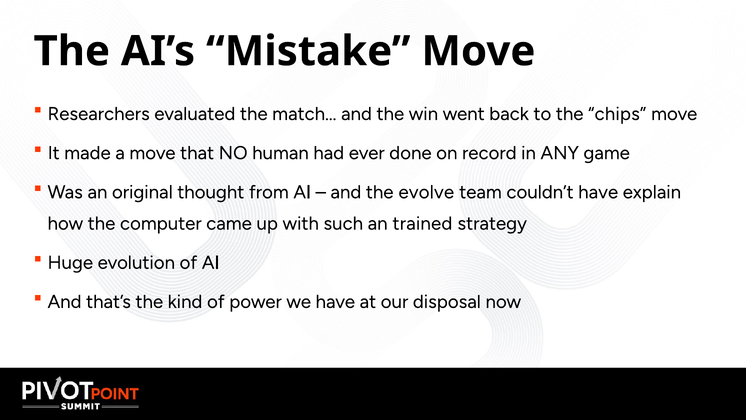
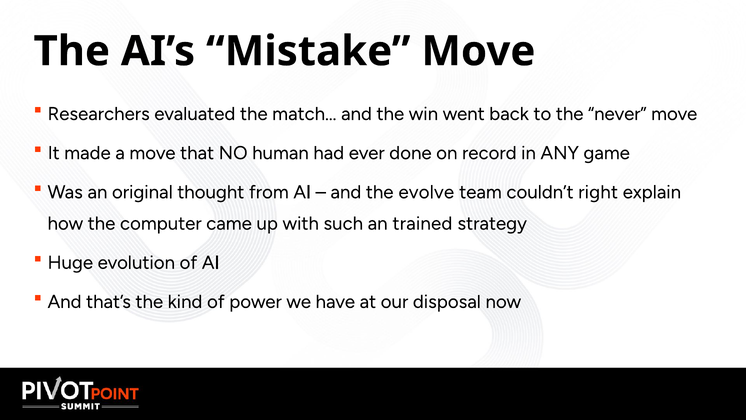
chips: chips -> never
couldn’t have: have -> right
